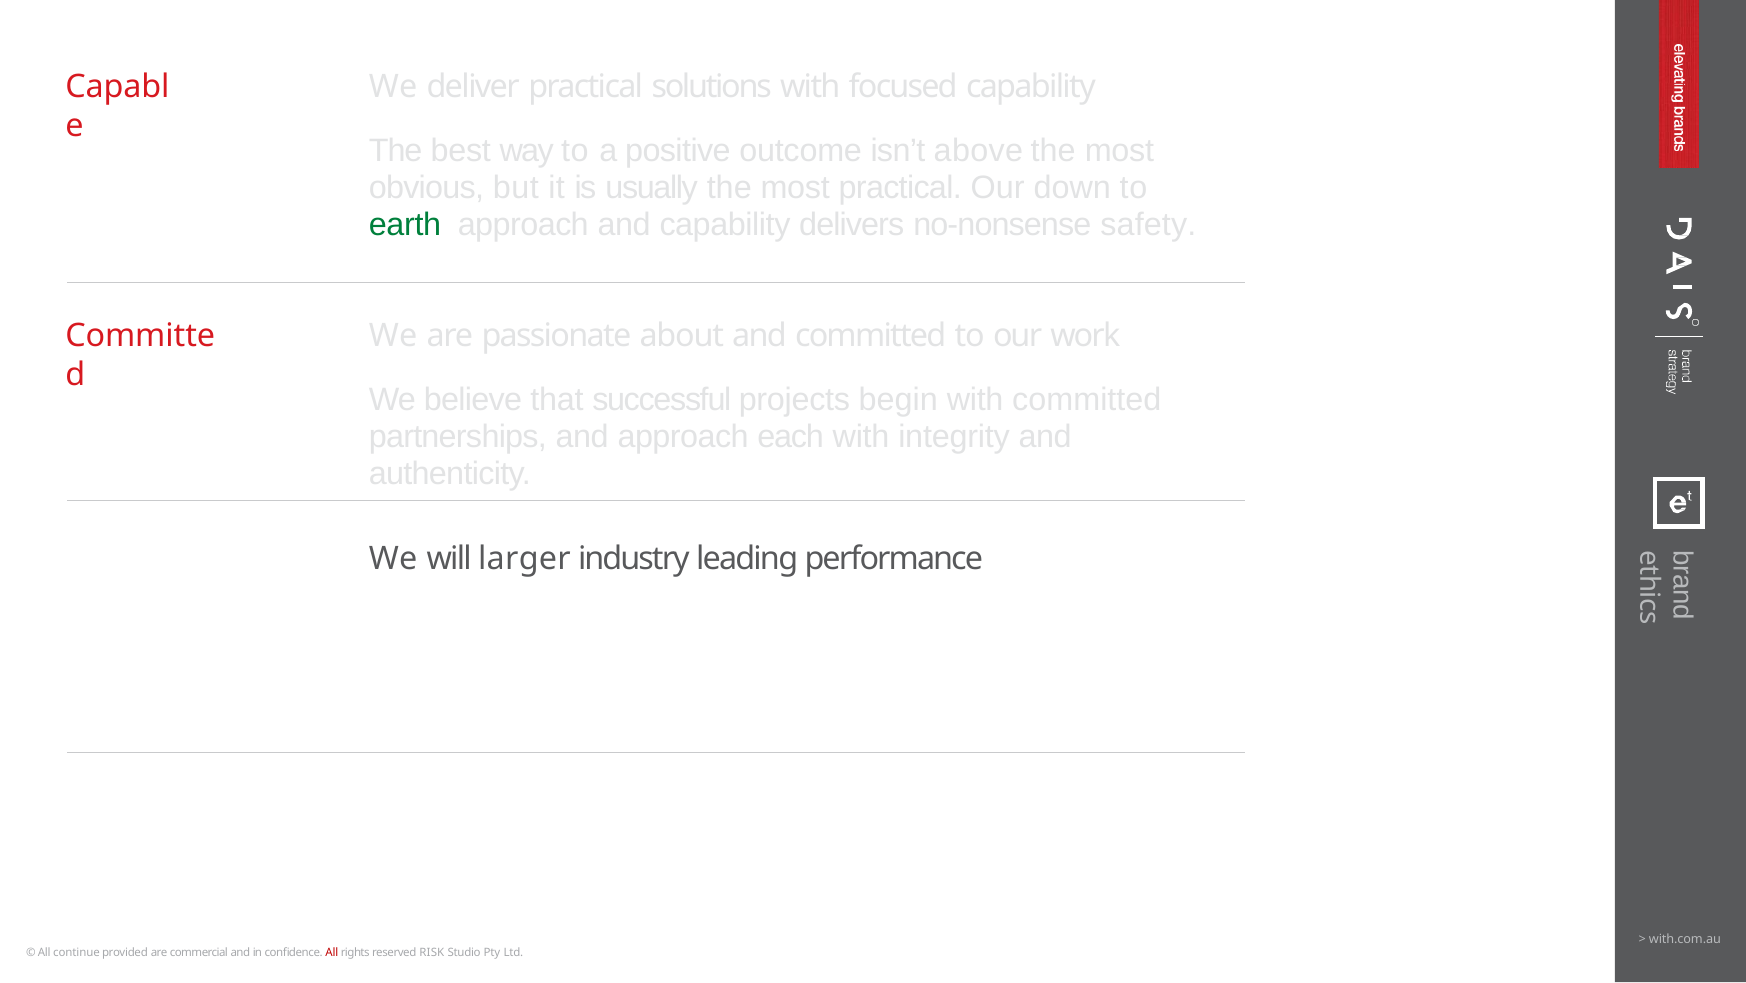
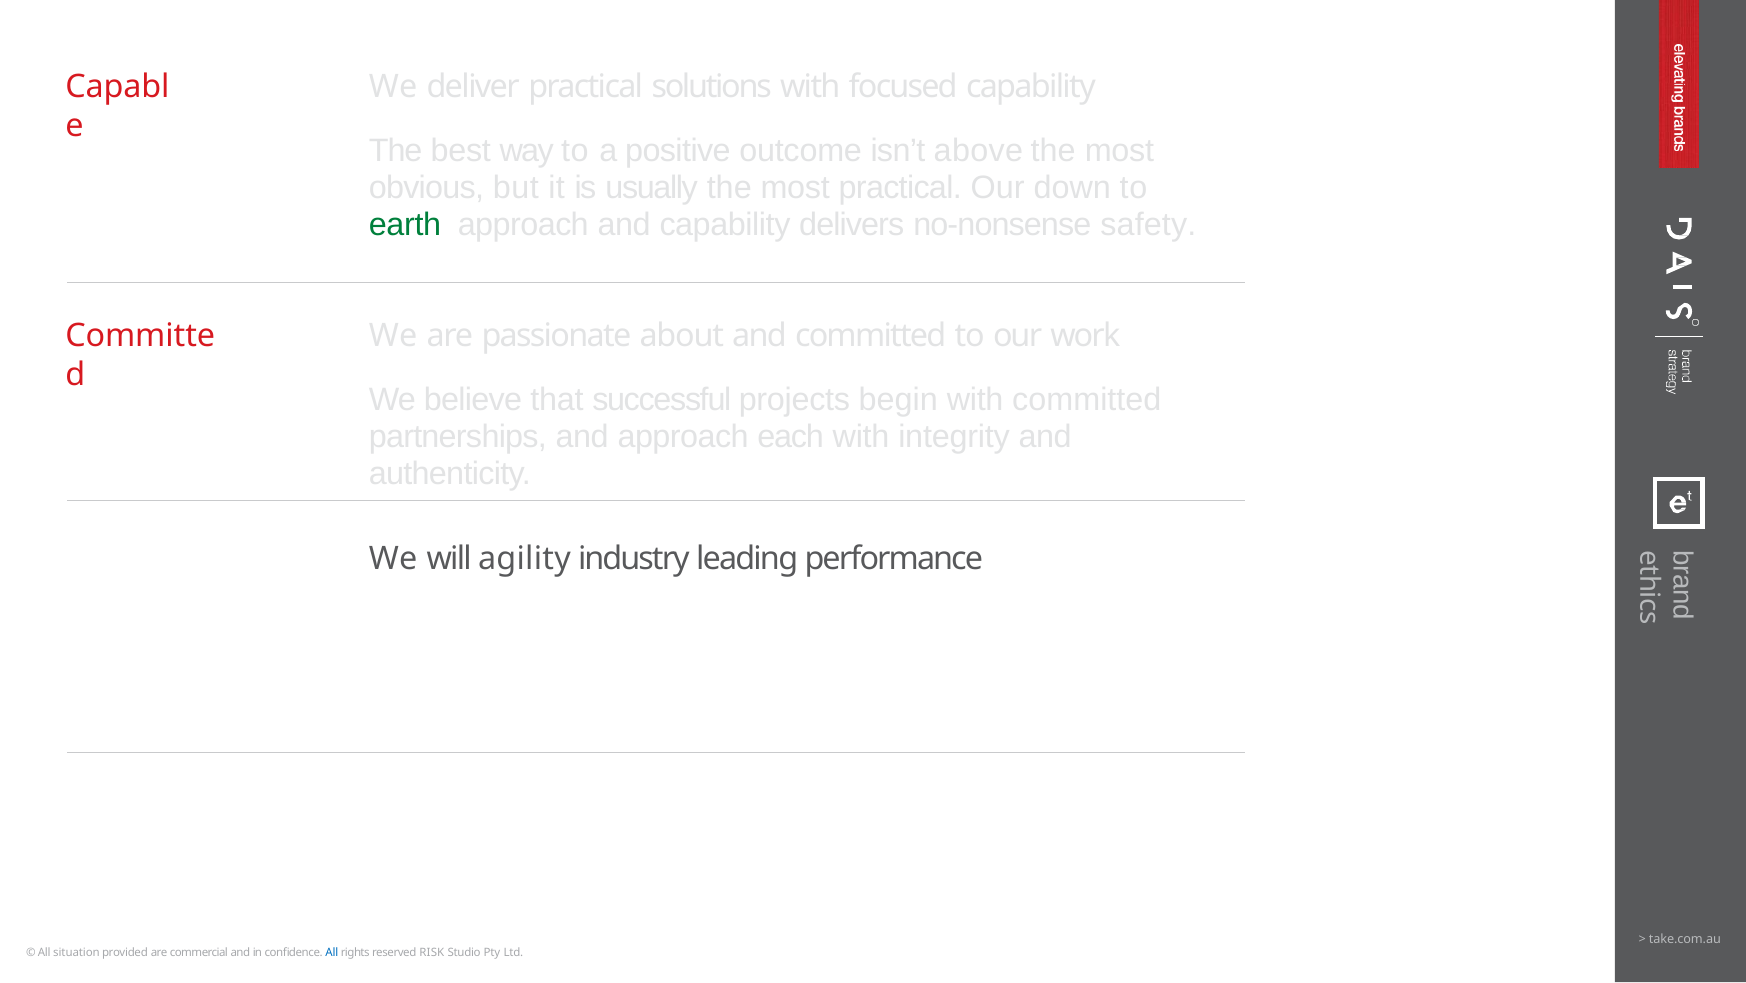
larger: larger -> agility
with.com.au: with.com.au -> take.com.au
continue: continue -> situation
All at (332, 952) colour: red -> blue
